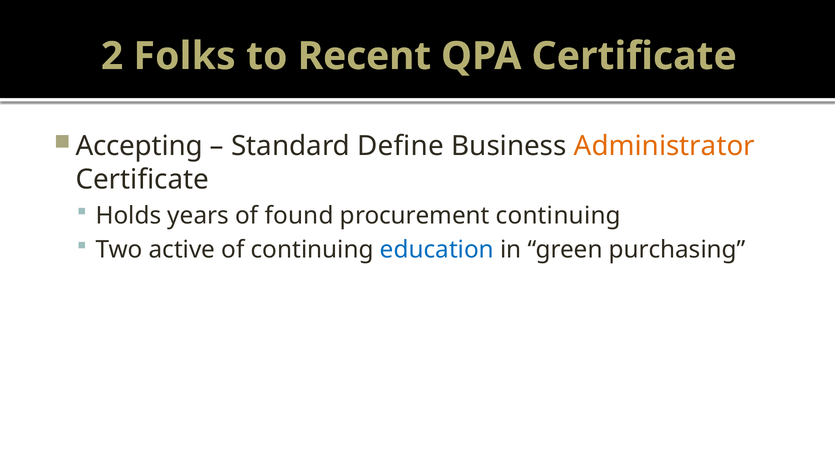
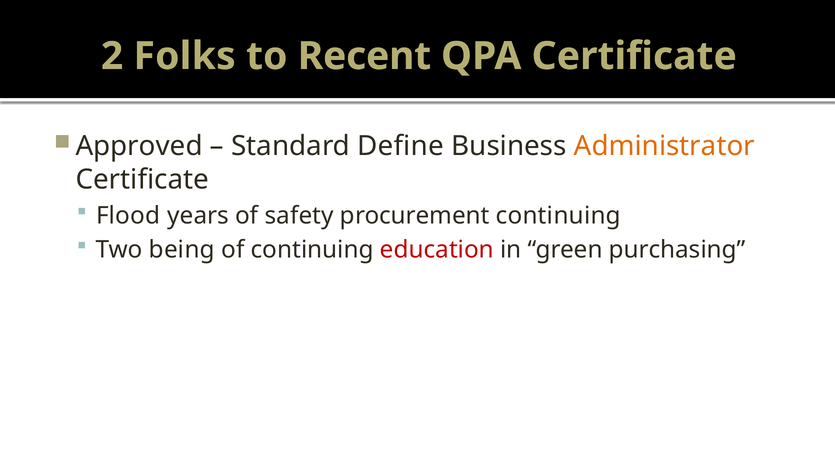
Accepting: Accepting -> Approved
Holds: Holds -> Flood
found: found -> safety
active: active -> being
education colour: blue -> red
